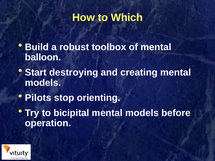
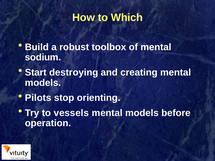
balloon: balloon -> sodium
bicipital: bicipital -> vessels
